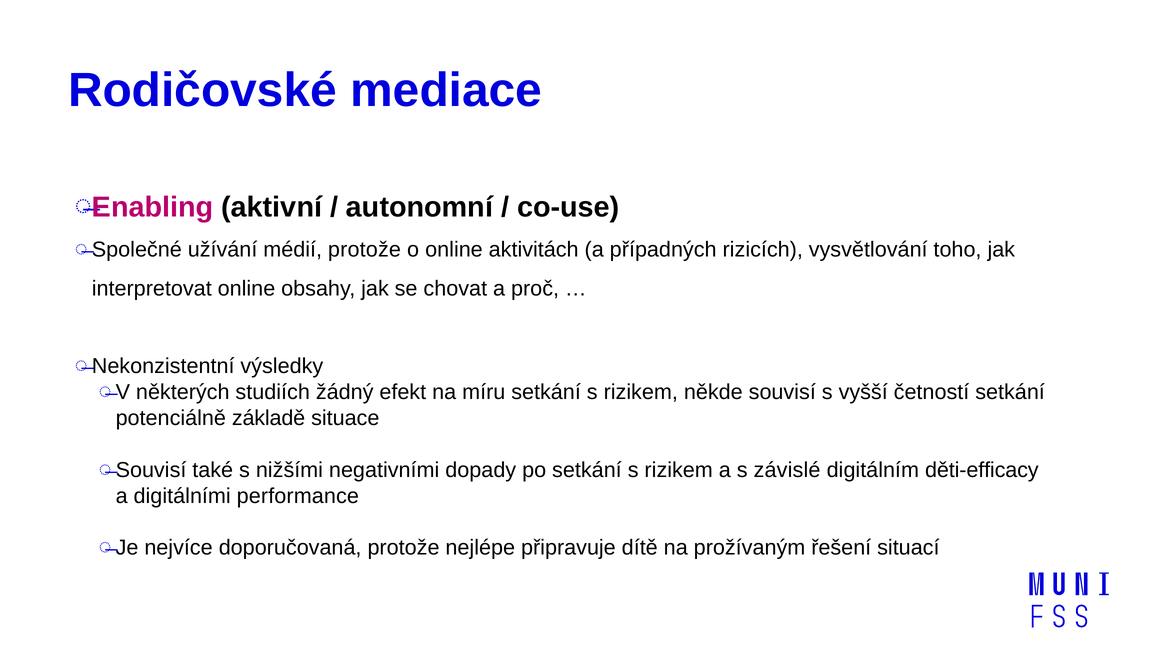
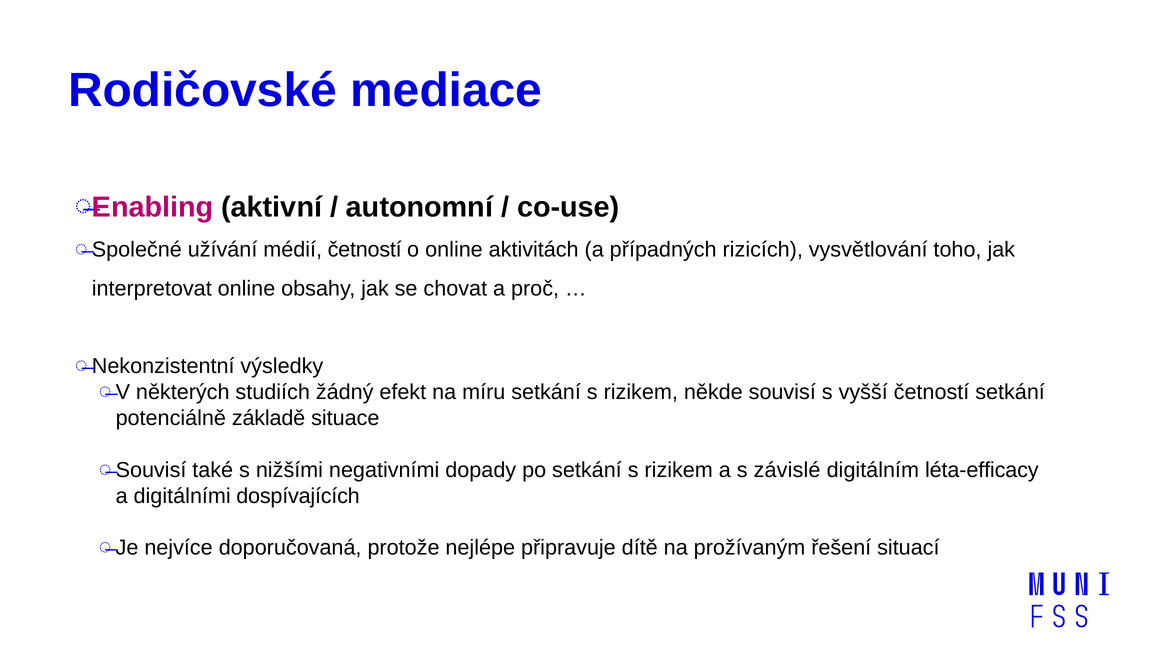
médií protože: protože -> četností
děti-efficacy: děti-efficacy -> léta-efficacy
performance: performance -> dospívajících
